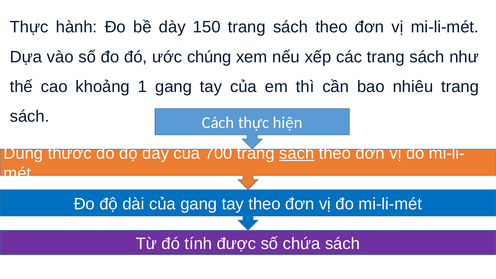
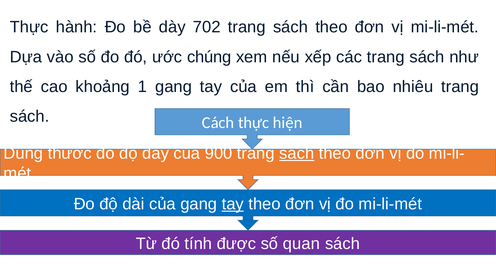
150: 150 -> 702
700: 700 -> 900
tay at (233, 204) underline: none -> present
chứa: chứa -> quan
